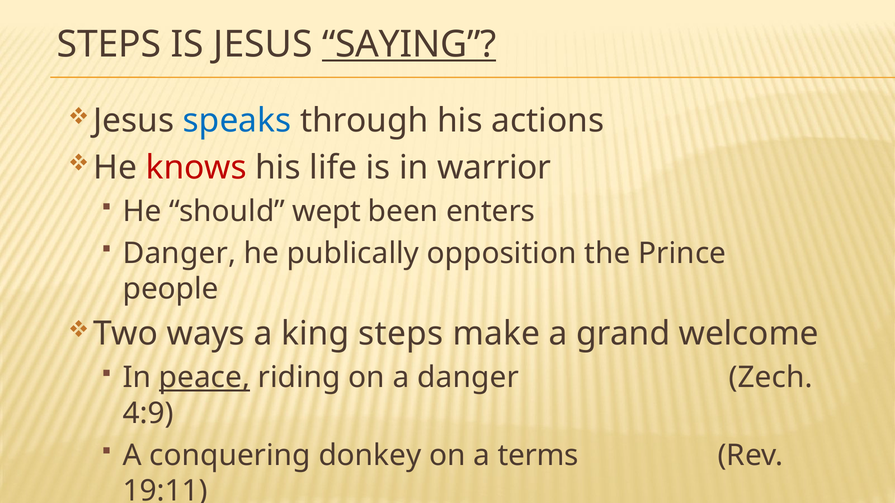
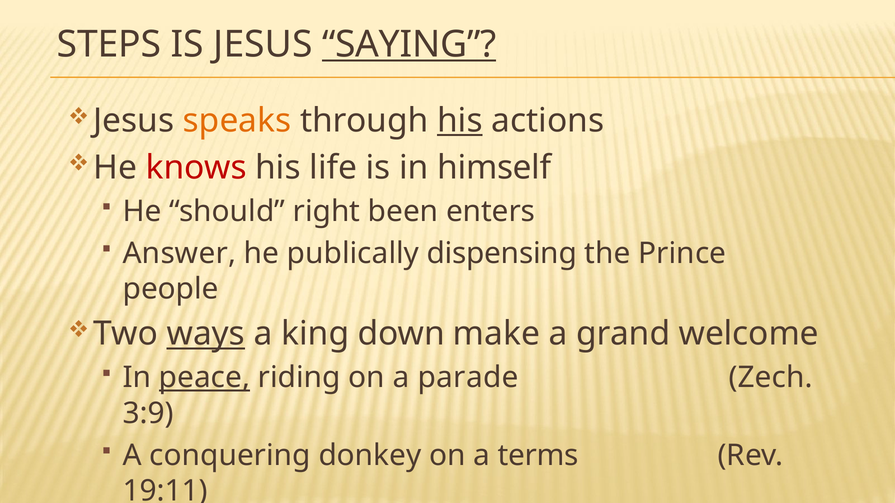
speaks colour: blue -> orange
his at (460, 121) underline: none -> present
warrior: warrior -> himself
wept: wept -> right
Danger at (179, 253): Danger -> Answer
opposition: opposition -> dispensing
ways underline: none -> present
king steps: steps -> down
a danger: danger -> parade
4:9: 4:9 -> 3:9
